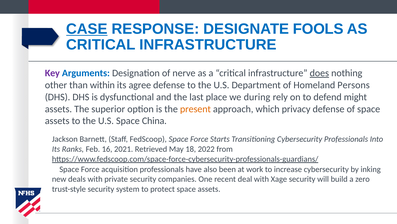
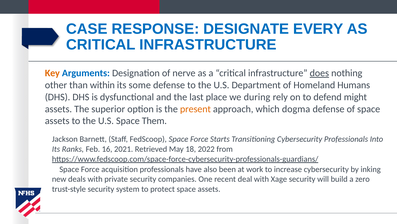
CASE underline: present -> none
FOOLS: FOOLS -> EVERY
Key colour: purple -> orange
agree: agree -> some
Persons: Persons -> Humans
privacy: privacy -> dogma
China: China -> Them
